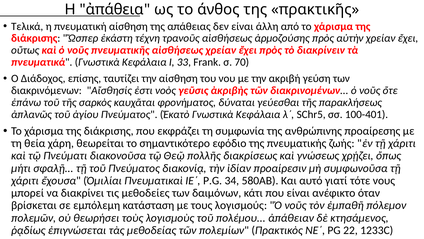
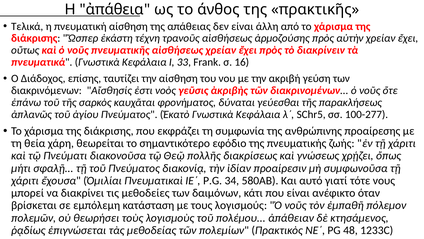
70: 70 -> 16
100-401: 100-401 -> 100-277
22: 22 -> 48
